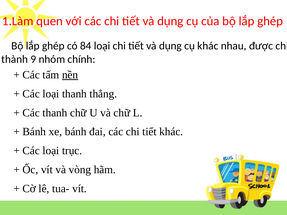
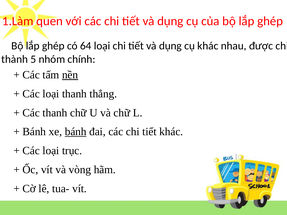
84: 84 -> 64
9: 9 -> 5
bánh at (76, 132) underline: none -> present
